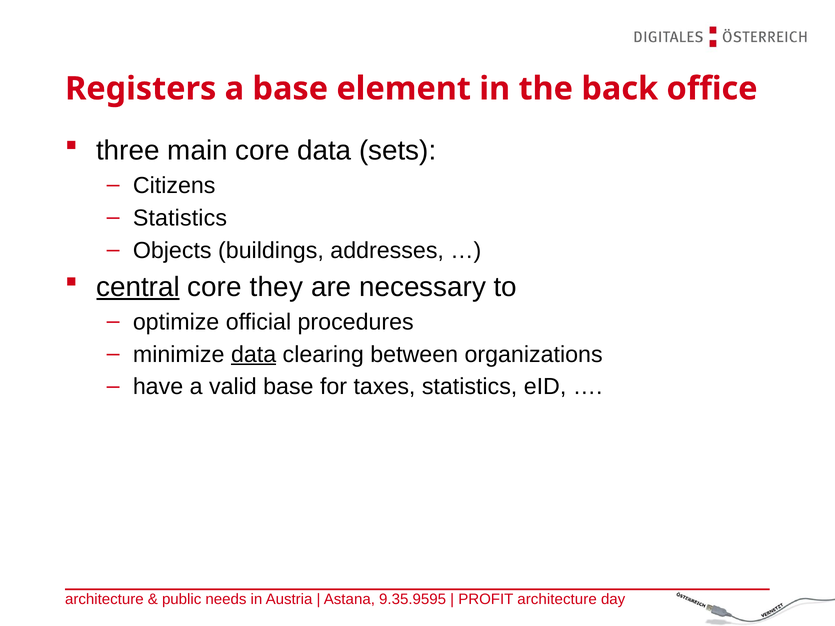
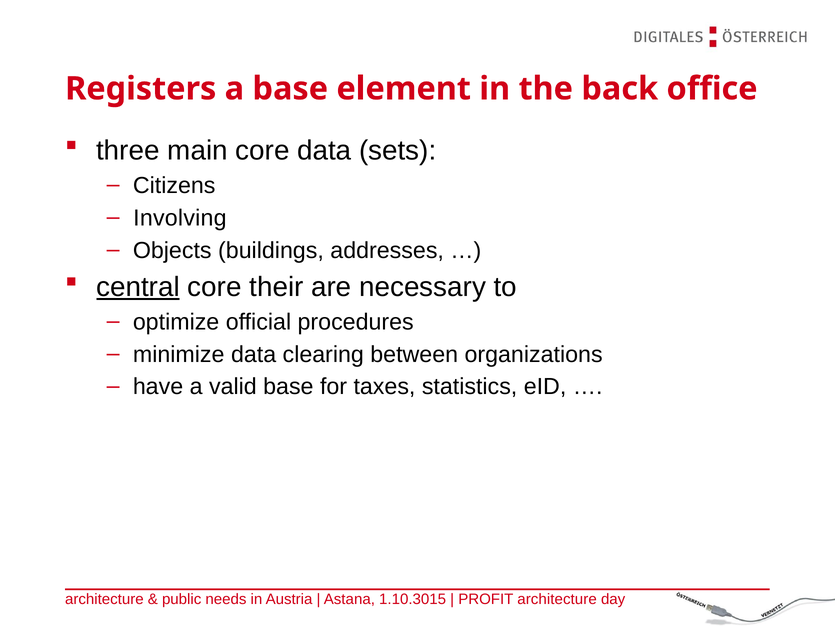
Statistics at (180, 218): Statistics -> Involving
they: they -> their
data at (254, 355) underline: present -> none
9.35.9595: 9.35.9595 -> 1.10.3015
